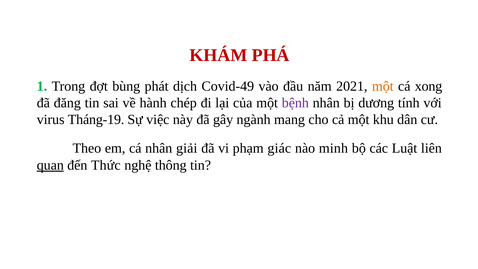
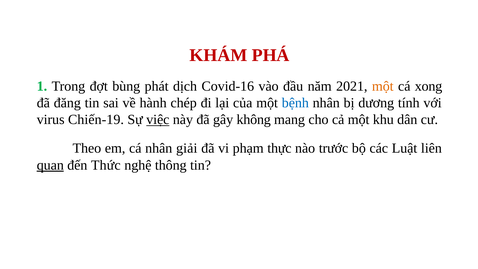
Covid-49: Covid-49 -> Covid-16
bệnh colour: purple -> blue
Tháng-19: Tháng-19 -> Chiến-19
việc underline: none -> present
ngành: ngành -> không
giác: giác -> thực
minh: minh -> trước
